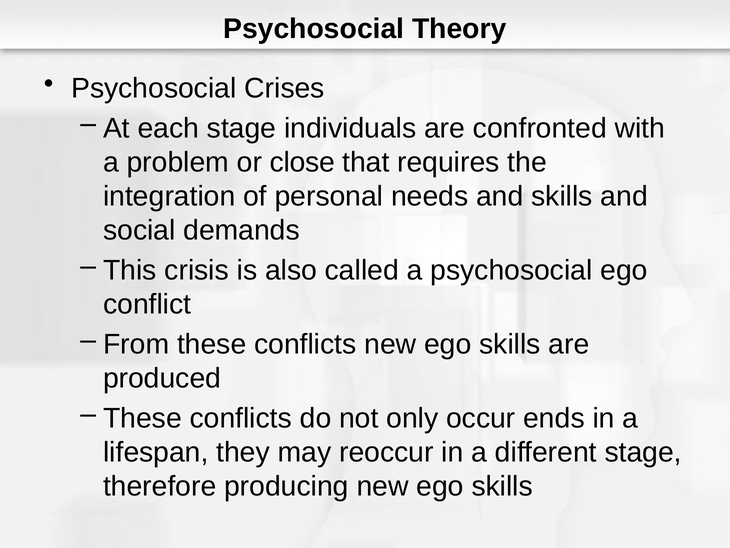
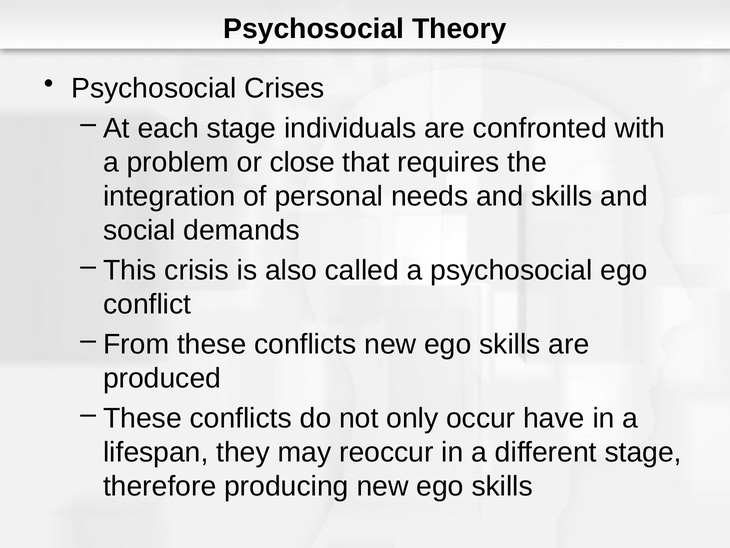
ends: ends -> have
